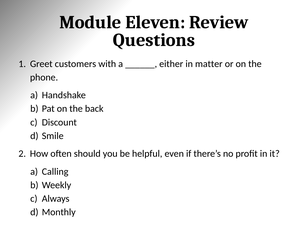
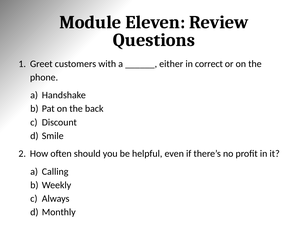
matter: matter -> correct
